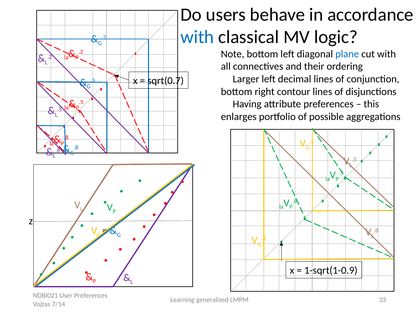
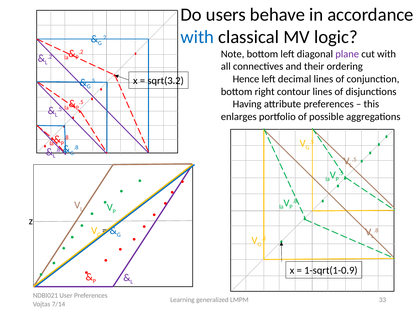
plane colour: blue -> purple
Larger: Larger -> Hence
sqrt(0.7: sqrt(0.7 -> sqrt(3.2
